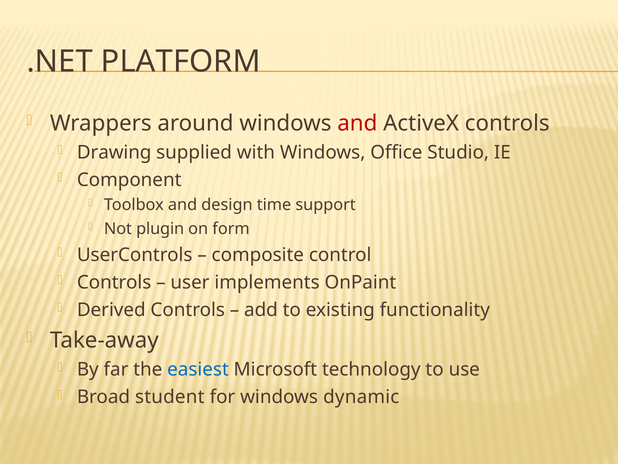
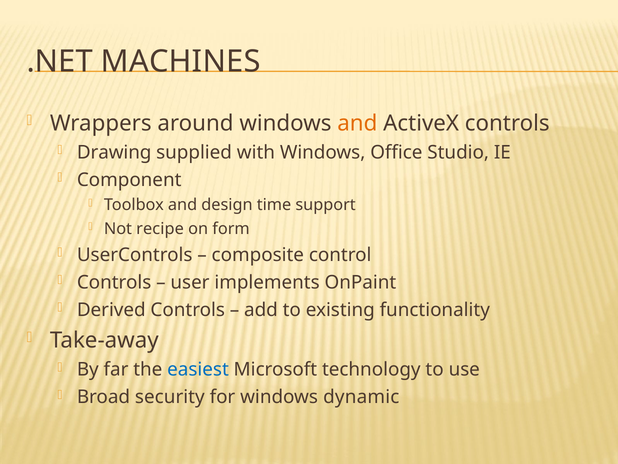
PLATFORM: PLATFORM -> MACHINES
and at (357, 123) colour: red -> orange
plugin: plugin -> recipe
student: student -> security
